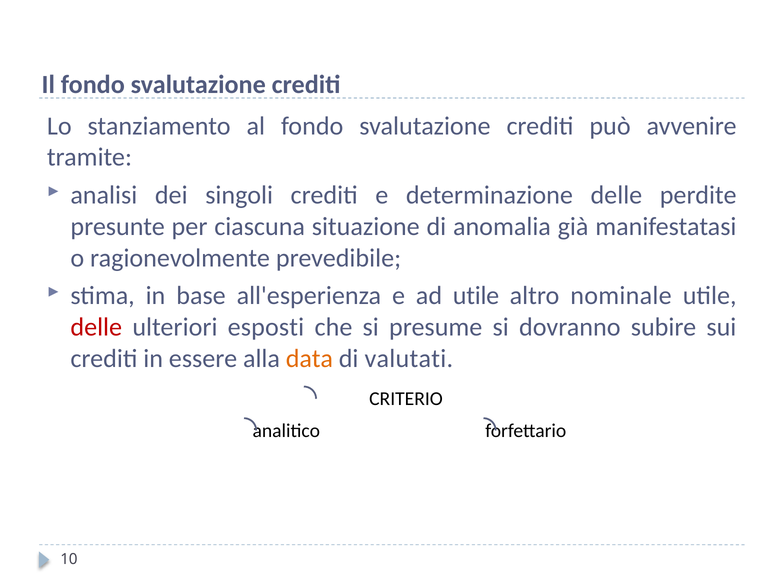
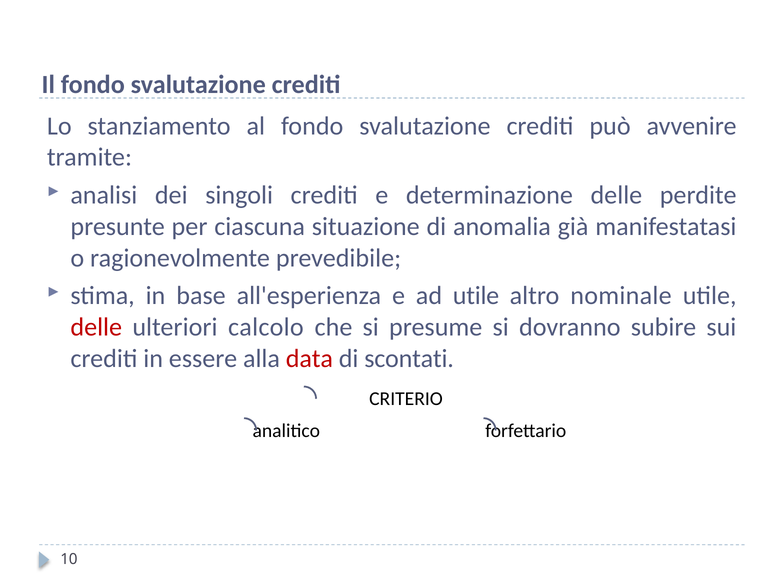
esposti: esposti -> calcolo
data colour: orange -> red
valutati: valutati -> scontati
